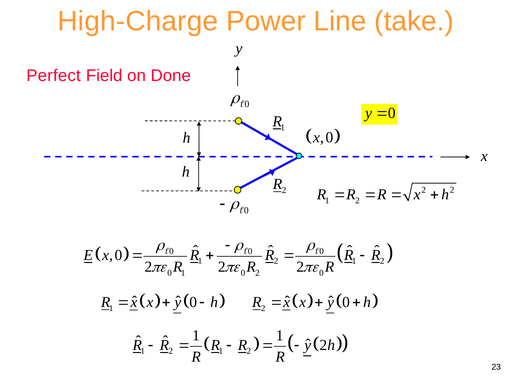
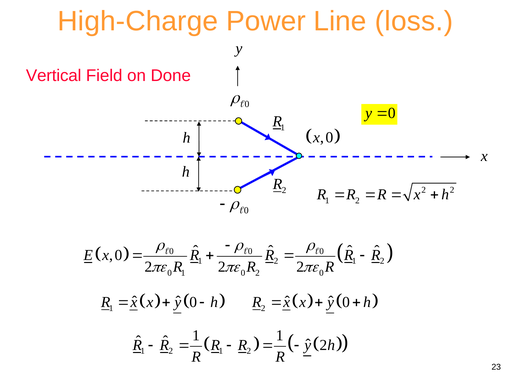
take: take -> loss
Perfect: Perfect -> Vertical
